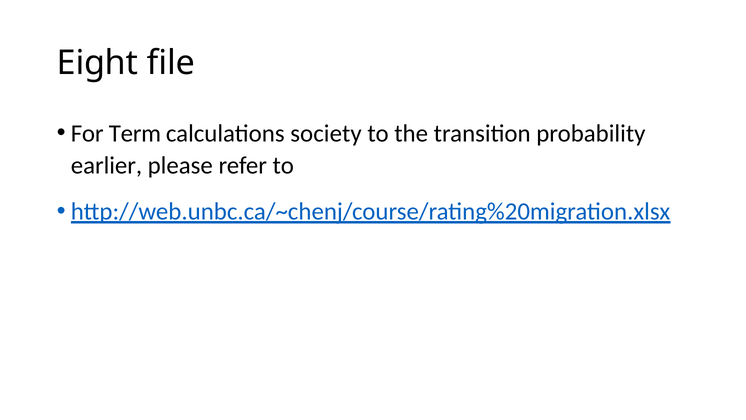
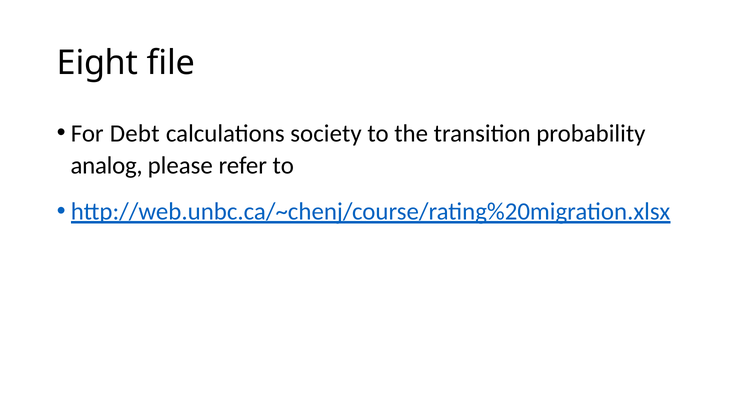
Term: Term -> Debt
earlier: earlier -> analog
